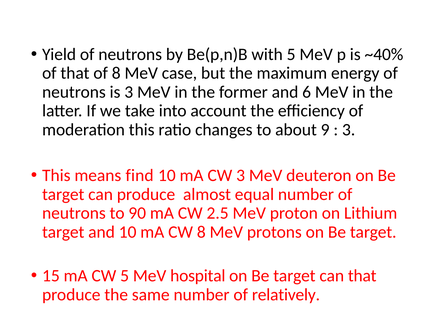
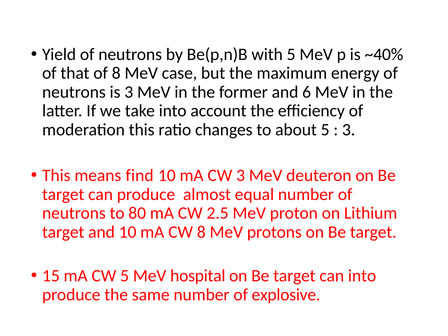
about 9: 9 -> 5
90: 90 -> 80
can that: that -> into
relatively: relatively -> explosive
